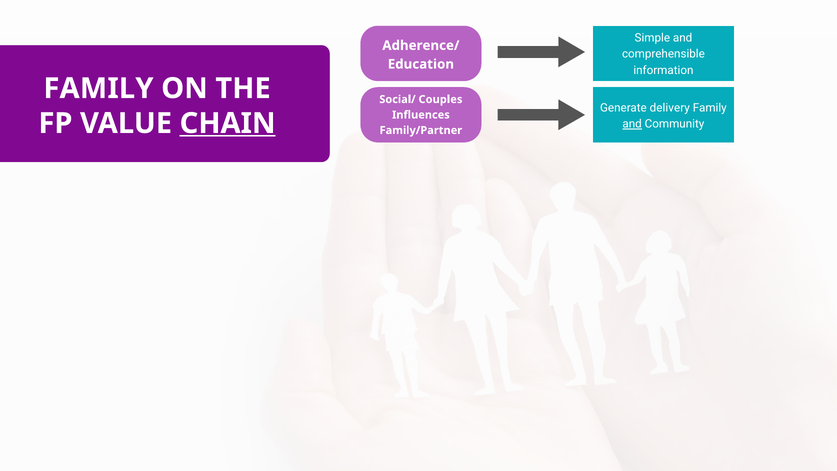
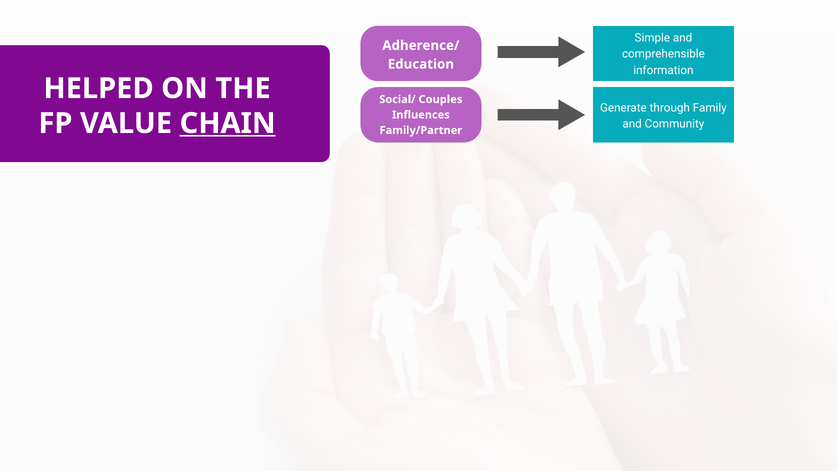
FAMILY at (98, 88): FAMILY -> HELPED
delivery: delivery -> through
and at (632, 124) underline: present -> none
